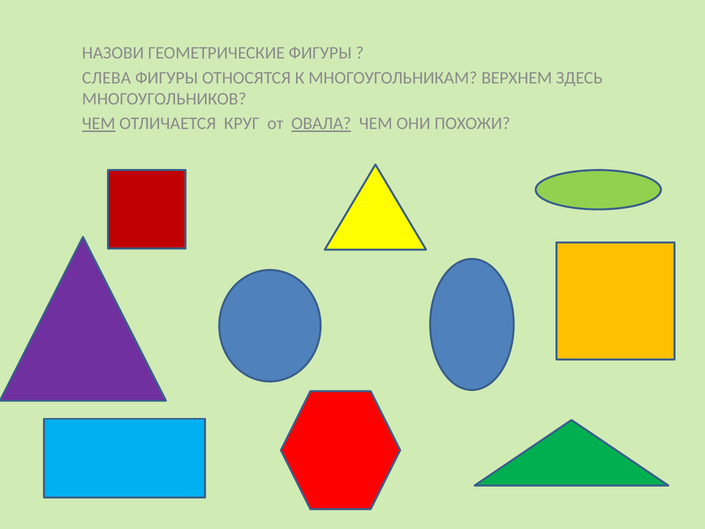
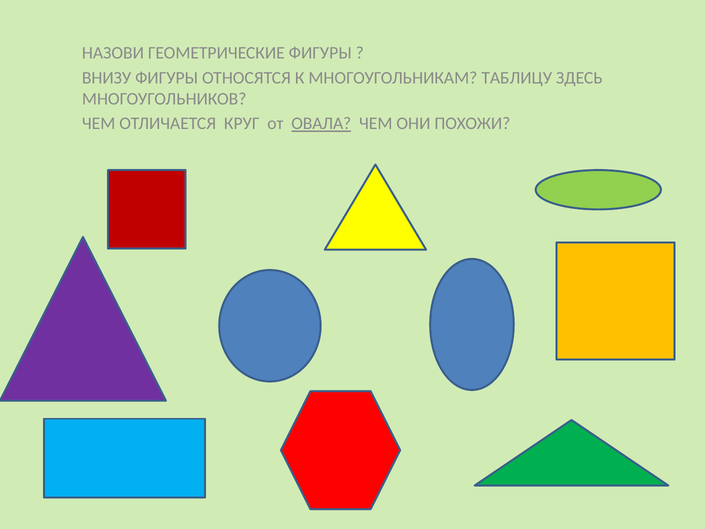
СЛЕВА: СЛЕВА -> ВНИЗУ
ВЕРХНЕМ: ВЕРХНЕМ -> ТАБЛИЦУ
ЧЕМ at (99, 124) underline: present -> none
